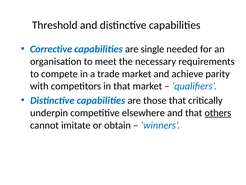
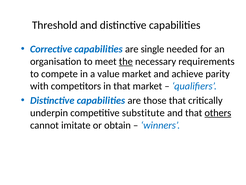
the underline: none -> present
trade: trade -> value
elsewhere: elsewhere -> substitute
